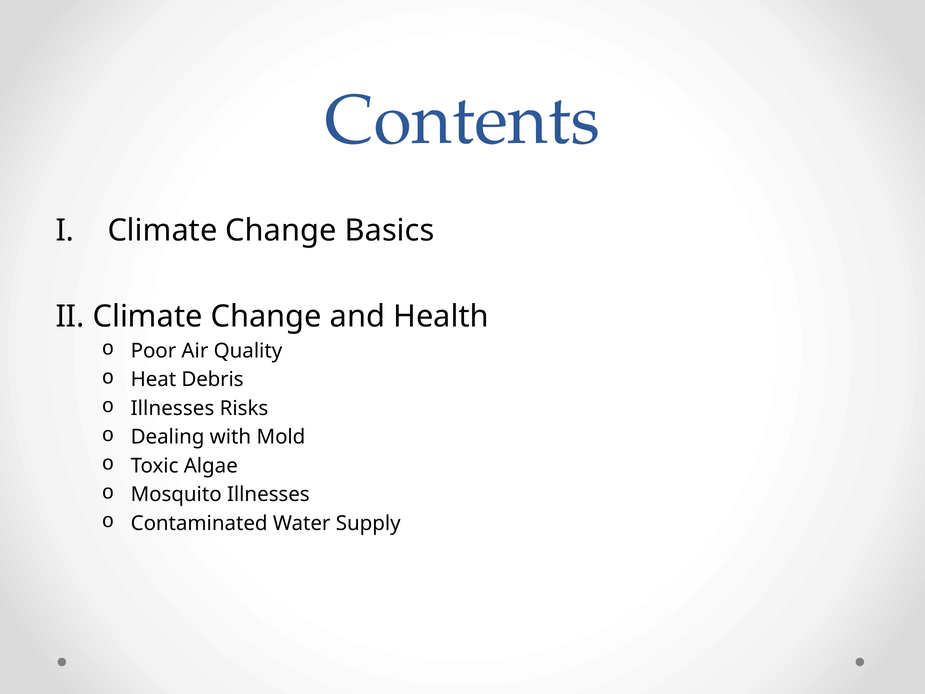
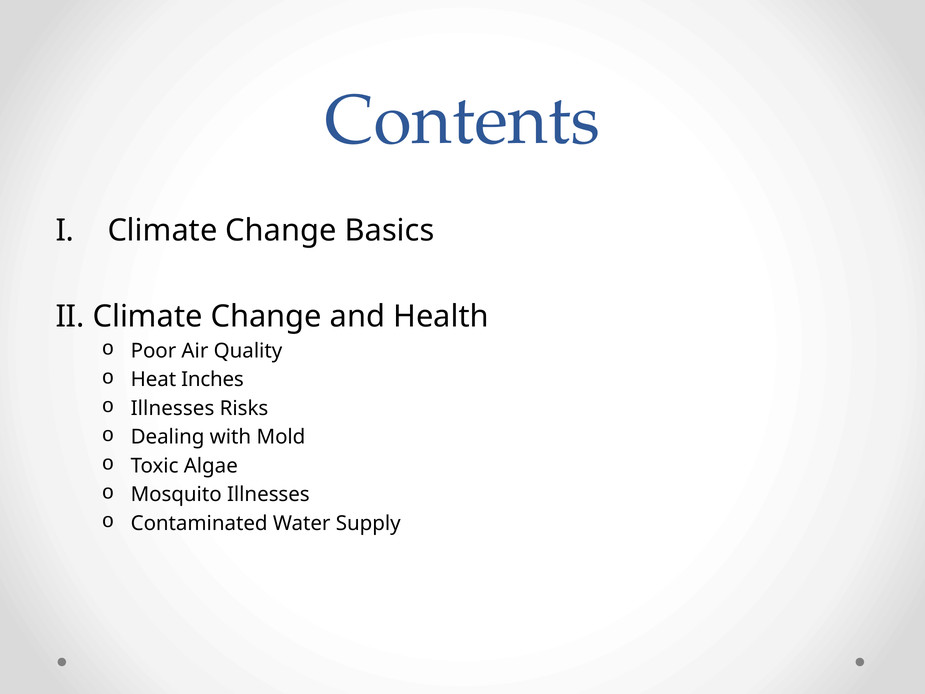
Debris: Debris -> Inches
